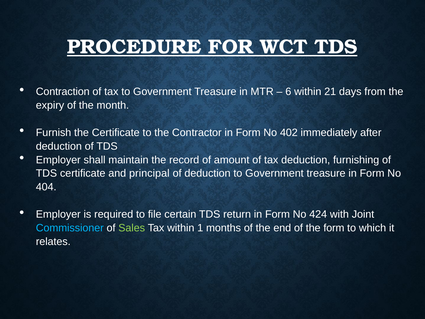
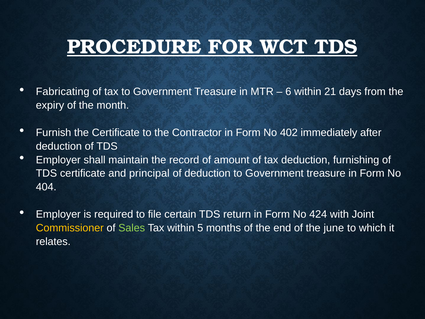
Contraction: Contraction -> Fabricating
Commissioner colour: light blue -> yellow
1: 1 -> 5
the form: form -> june
